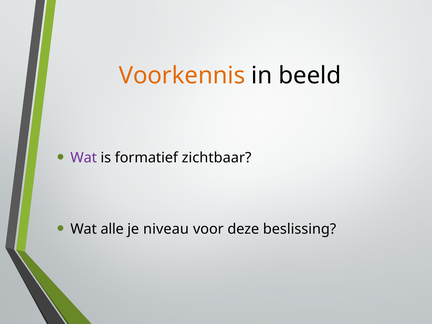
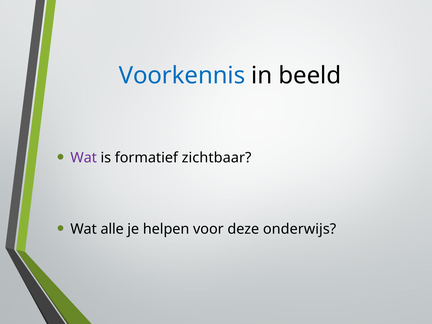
Voorkennis colour: orange -> blue
niveau: niveau -> helpen
beslissing: beslissing -> onderwijs
